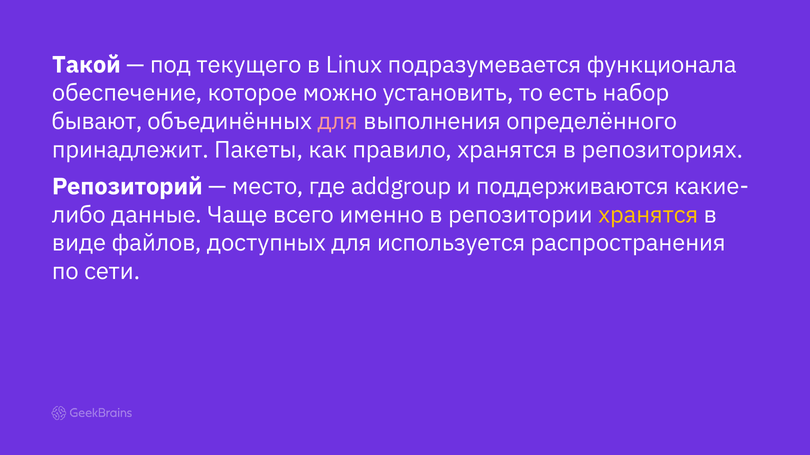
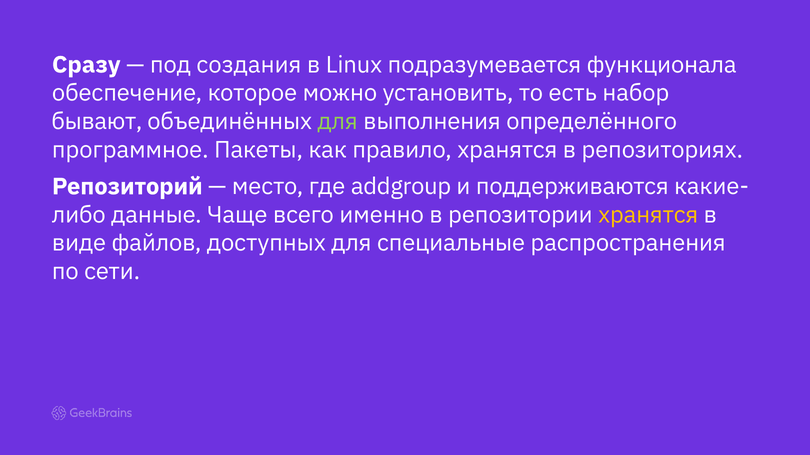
Такой: Такой -> Сразу
текущего: текущего -> создания
для at (338, 122) colour: pink -> light green
принадлежит: принадлежит -> программное
используется: используется -> специальные
